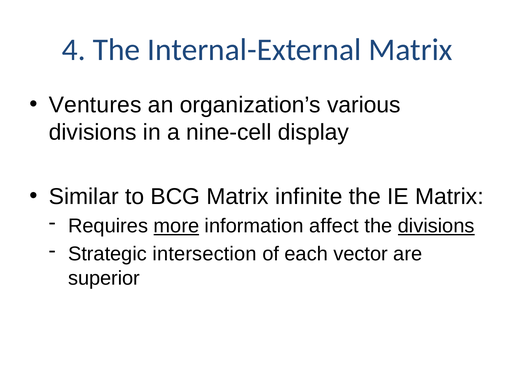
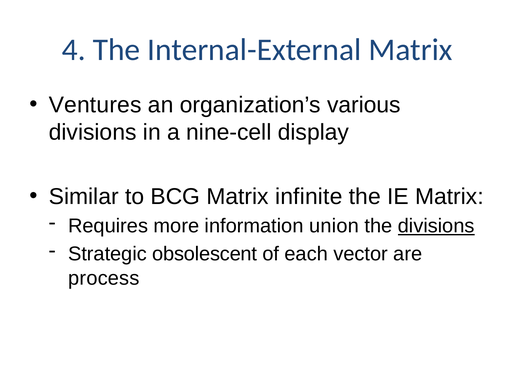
more underline: present -> none
affect: affect -> union
intersection: intersection -> obsolescent
superior: superior -> process
